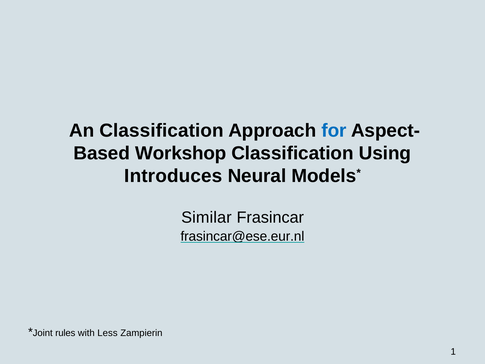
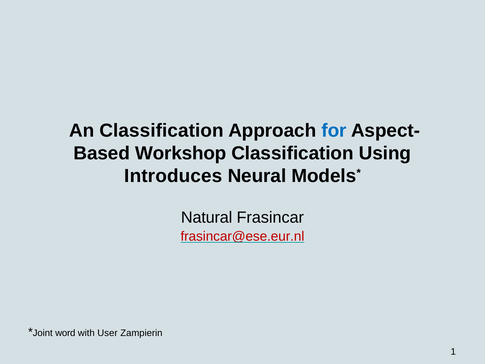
Similar: Similar -> Natural
frasincar@ese.eur.nl colour: black -> red
rules: rules -> word
Less: Less -> User
